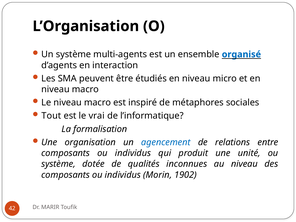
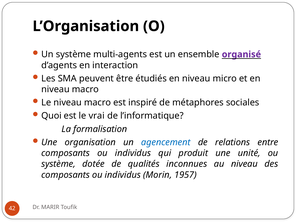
organisé colour: blue -> purple
Tout: Tout -> Quoi
1902: 1902 -> 1957
